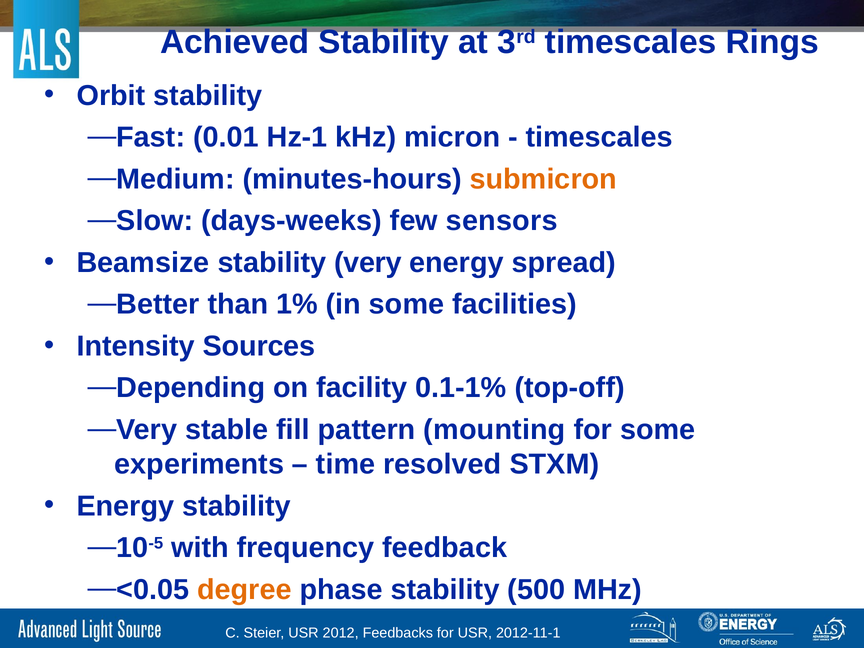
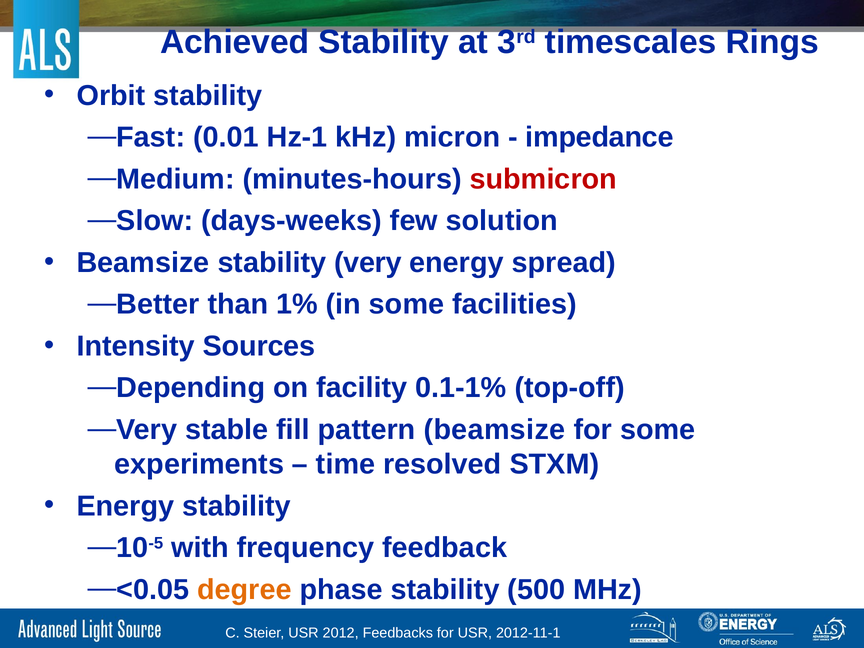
timescales at (599, 137): timescales -> impedance
submicron colour: orange -> red
sensors: sensors -> solution
pattern mounting: mounting -> beamsize
